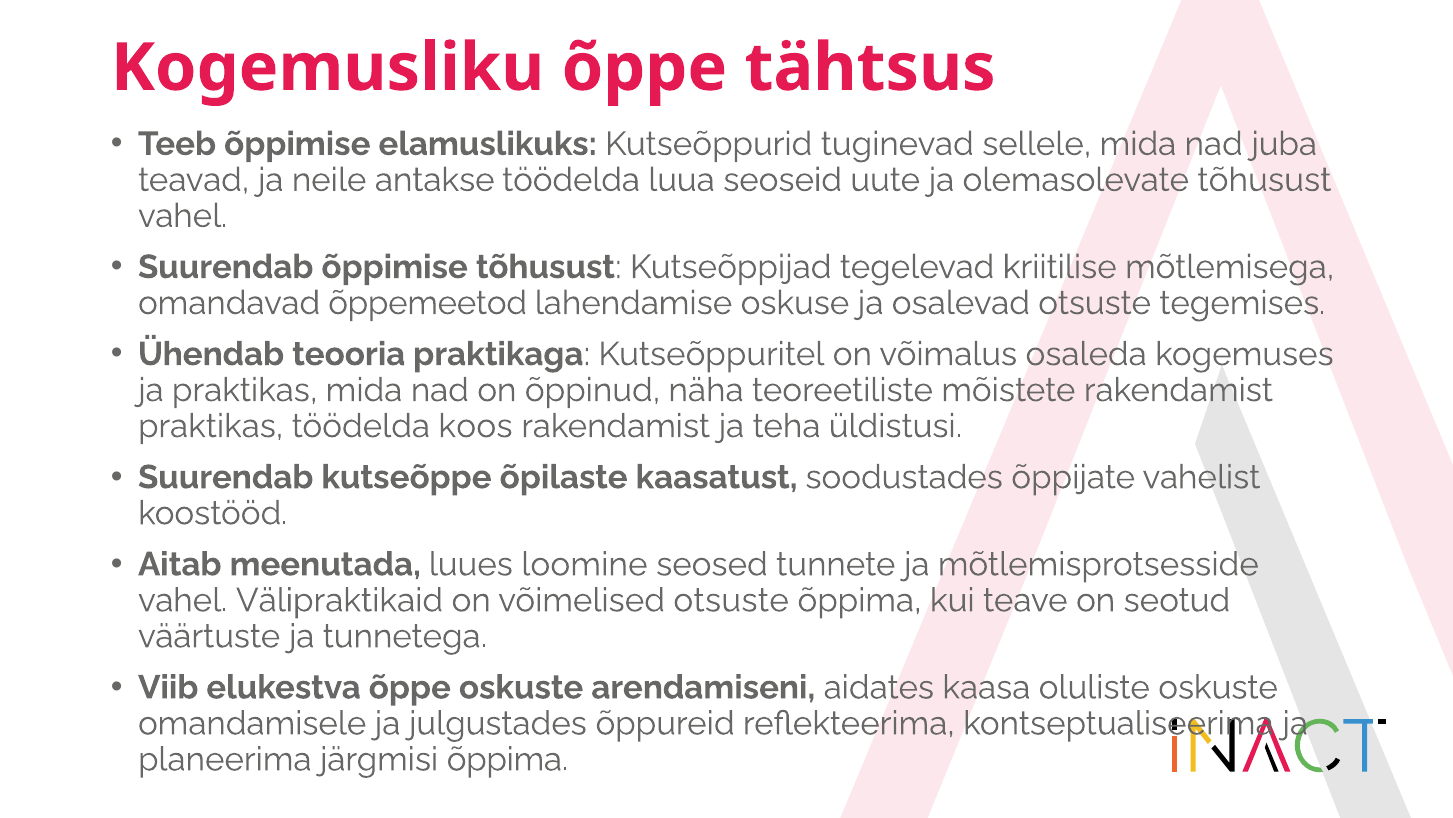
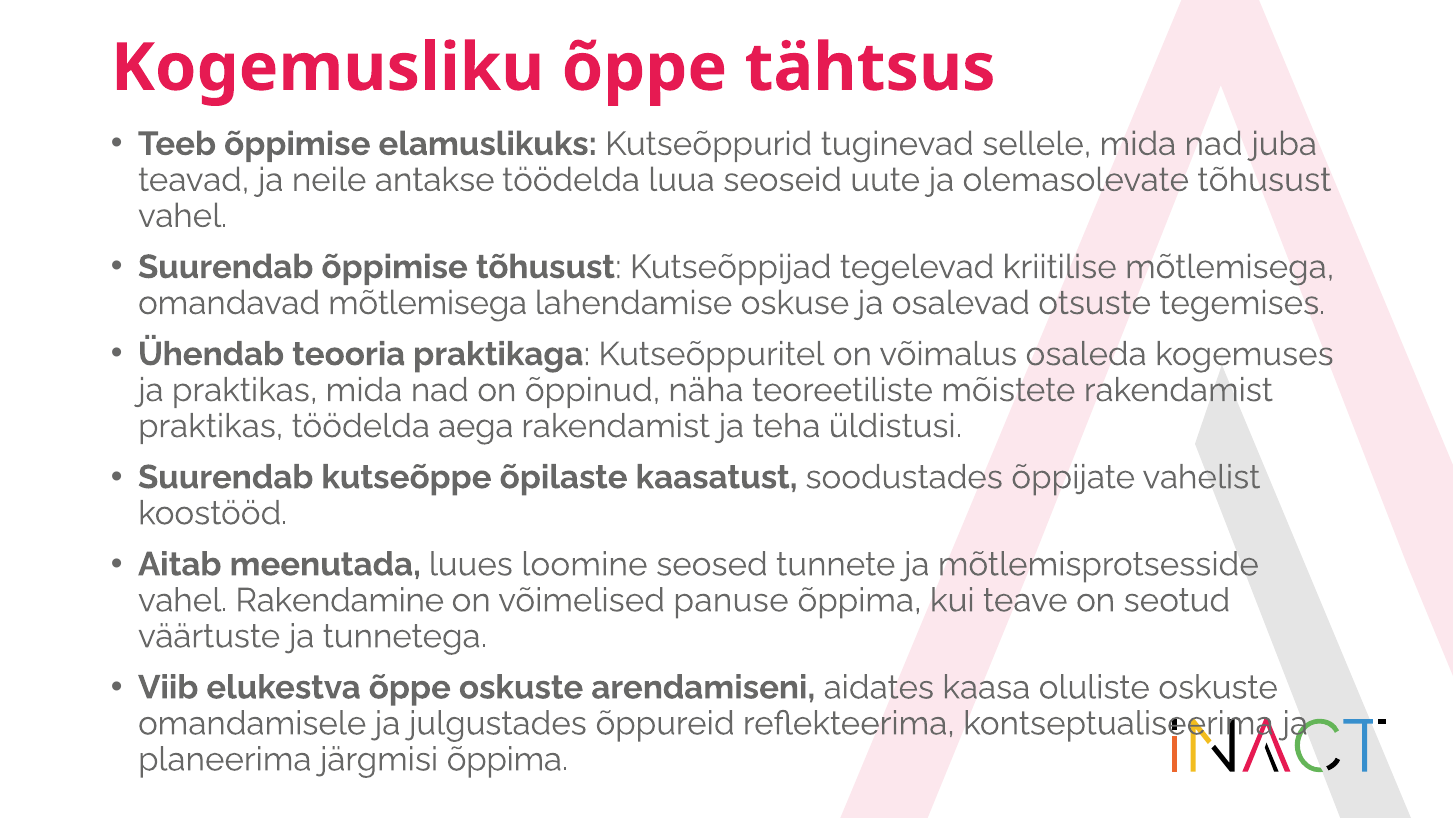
omandavad õppemeetod: õppemeetod -> mõtlemisega
koos: koos -> aega
Välipraktikaid: Välipraktikaid -> Rakendamine
võimelised otsuste: otsuste -> panuse
